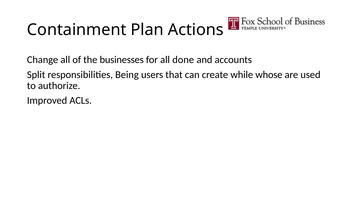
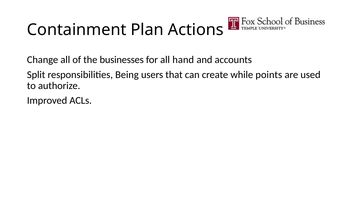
done: done -> hand
whose: whose -> points
